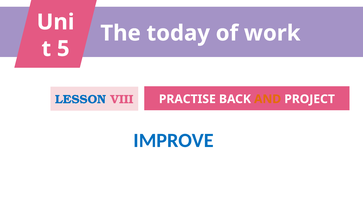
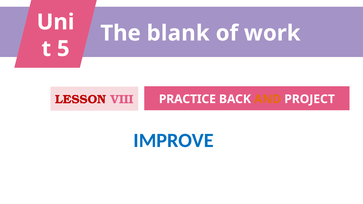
today: today -> blank
LESSON colour: blue -> red
PRACTISE: PRACTISE -> PRACTICE
